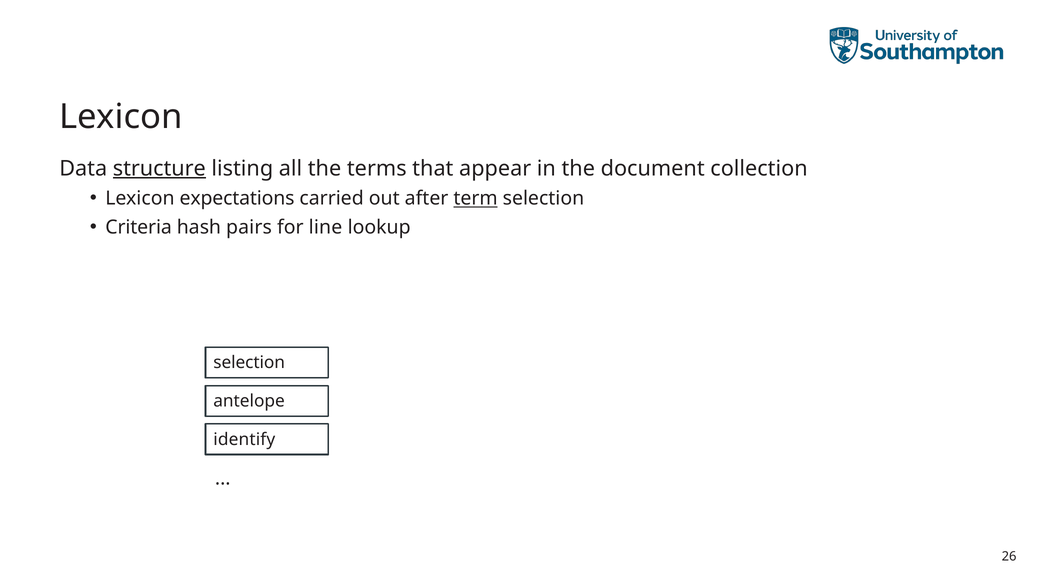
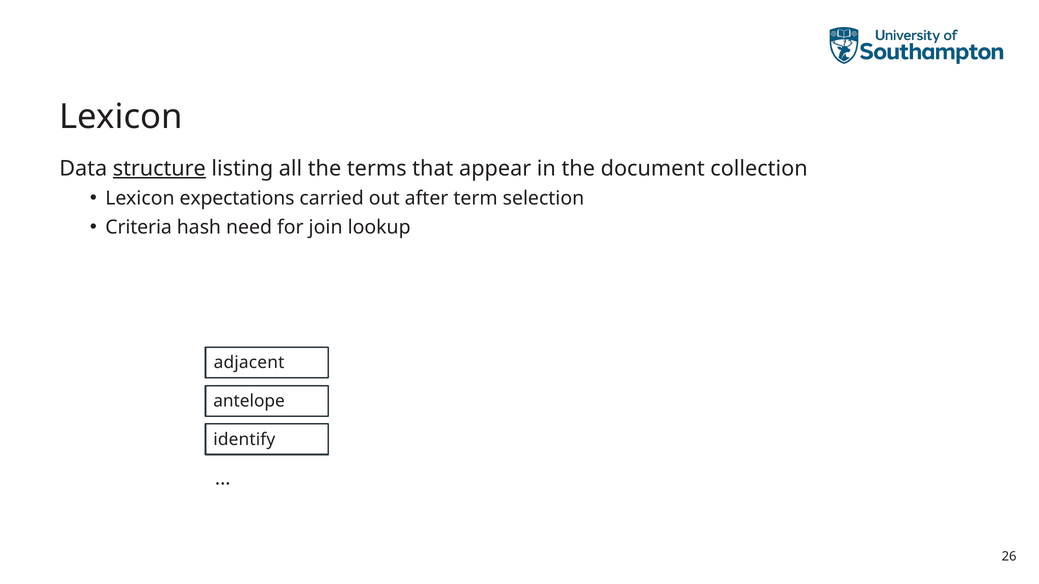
term underline: present -> none
pairs: pairs -> need
line: line -> join
selection at (249, 363): selection -> adjacent
